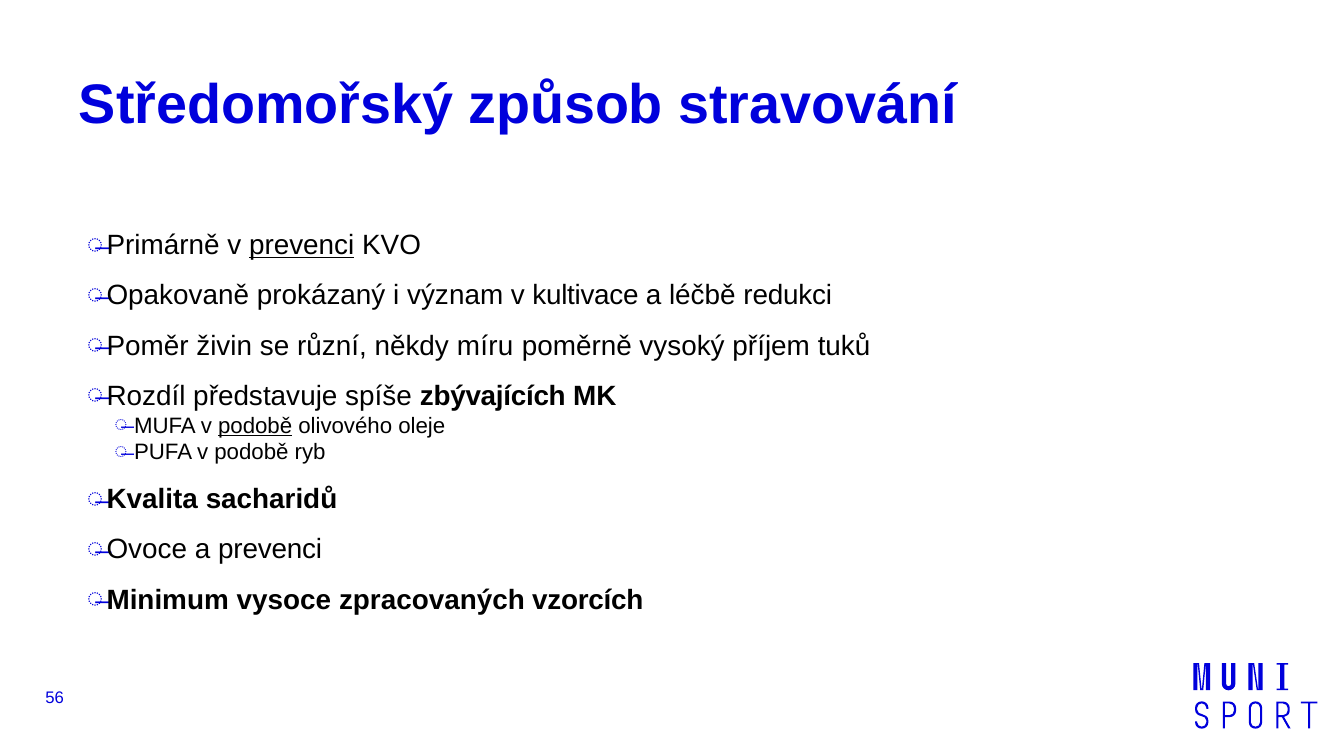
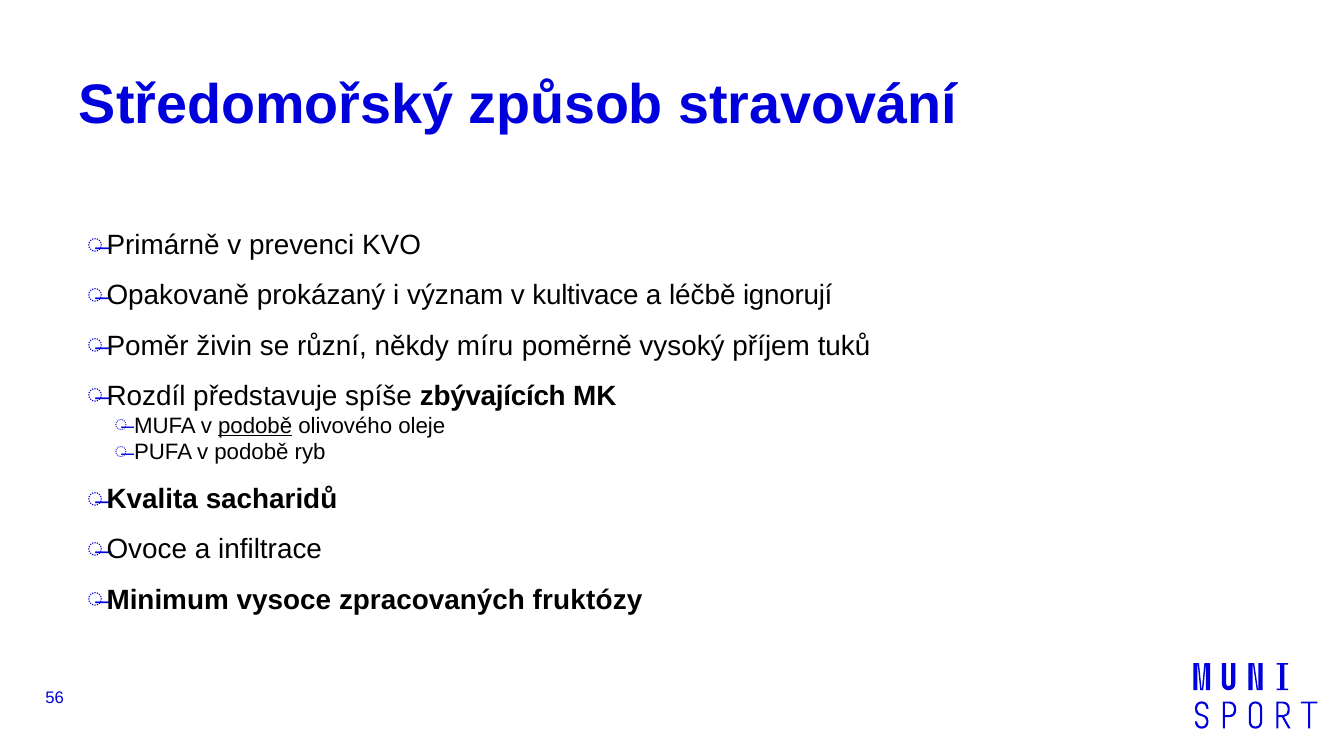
prevenci at (302, 246) underline: present -> none
redukci: redukci -> ignorují
a prevenci: prevenci -> infiltrace
vzorcích: vzorcích -> fruktózy
